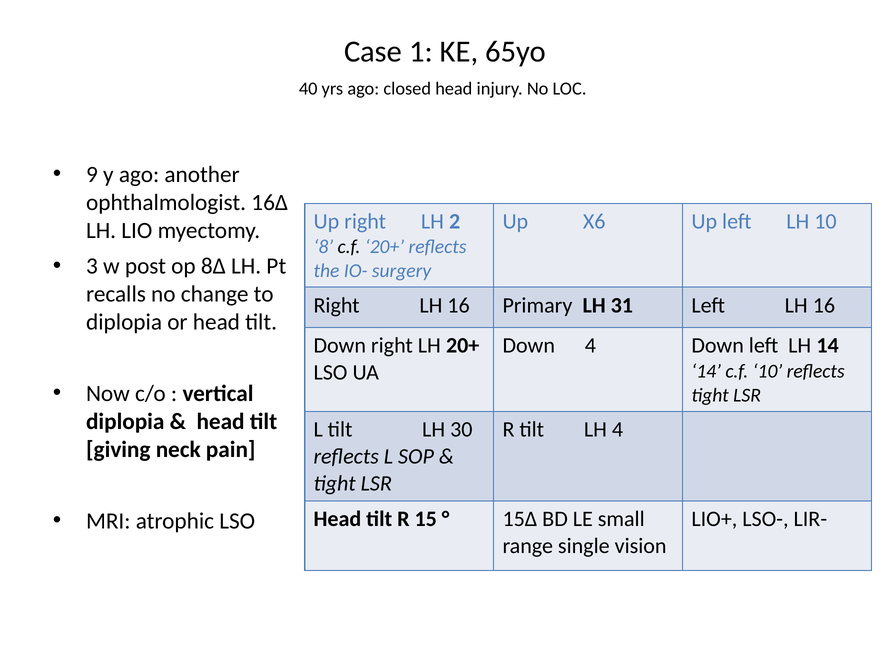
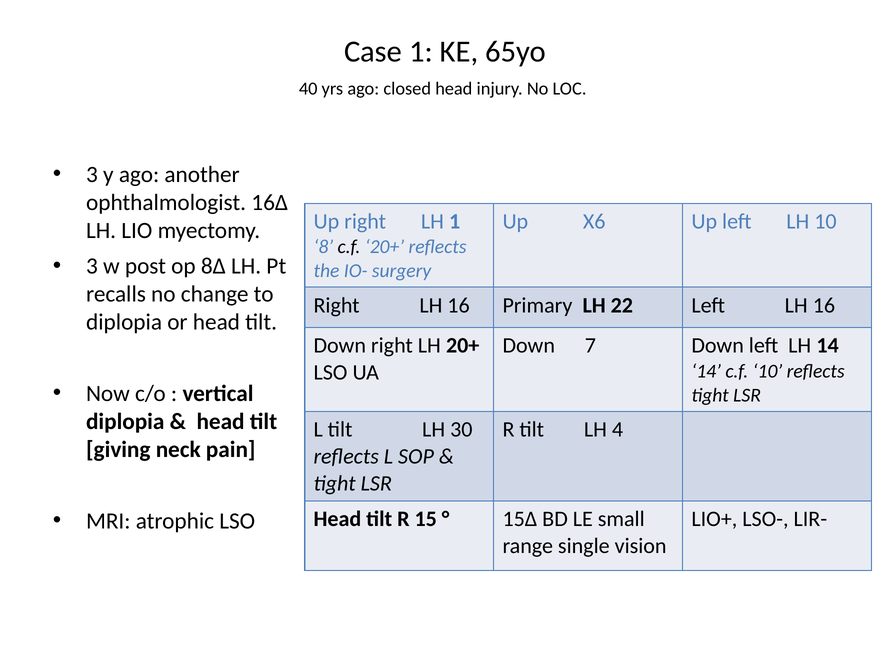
9 at (92, 175): 9 -> 3
LH 2: 2 -> 1
31: 31 -> 22
Down 4: 4 -> 7
